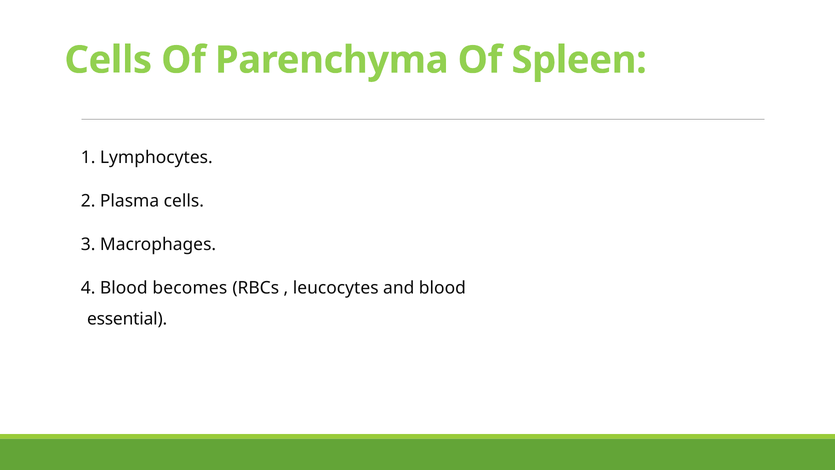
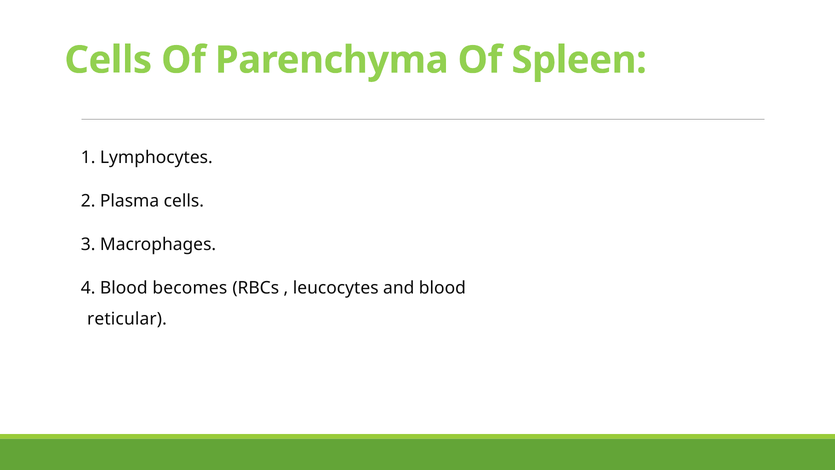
essential: essential -> reticular
